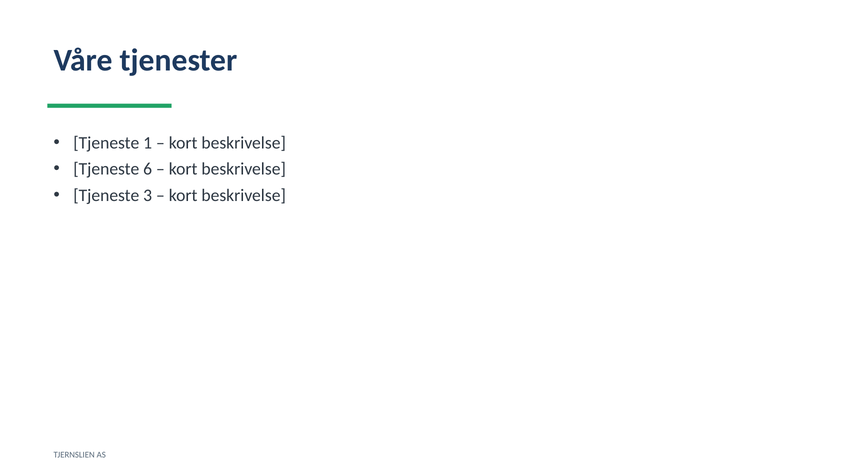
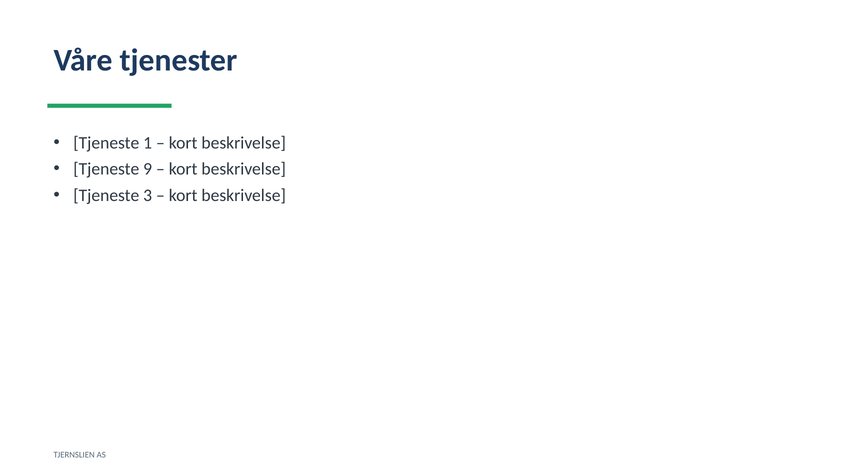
6: 6 -> 9
